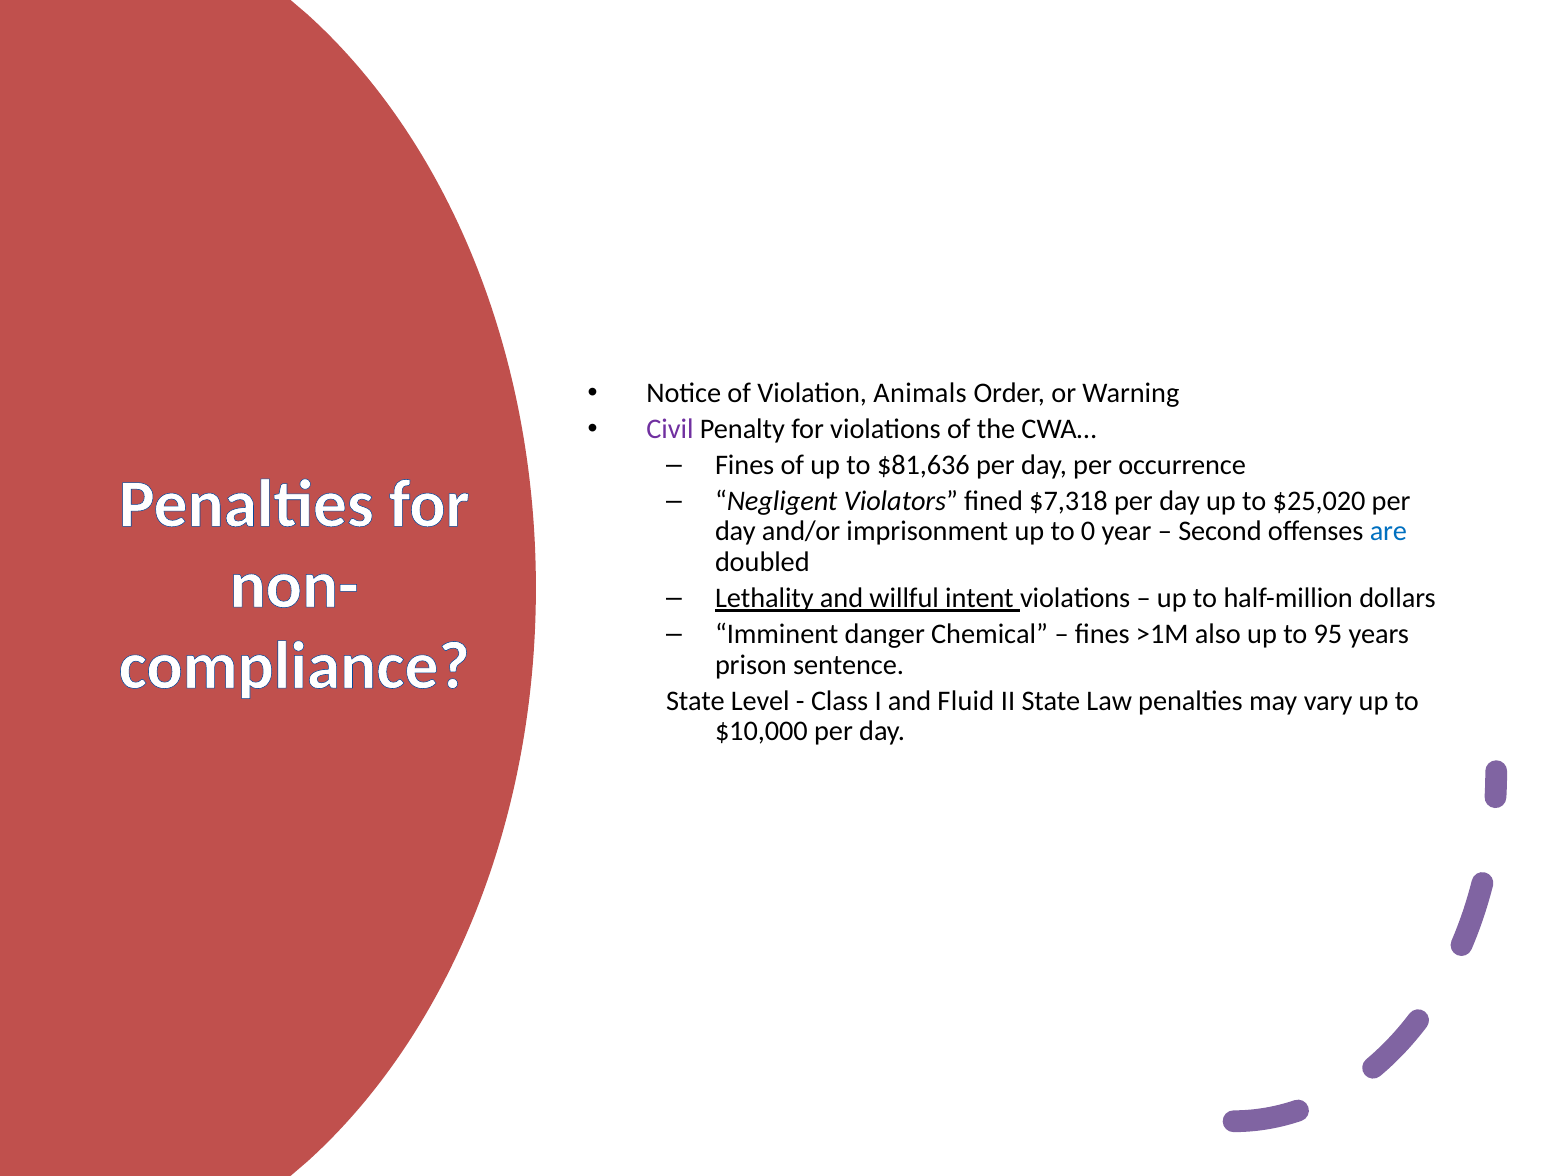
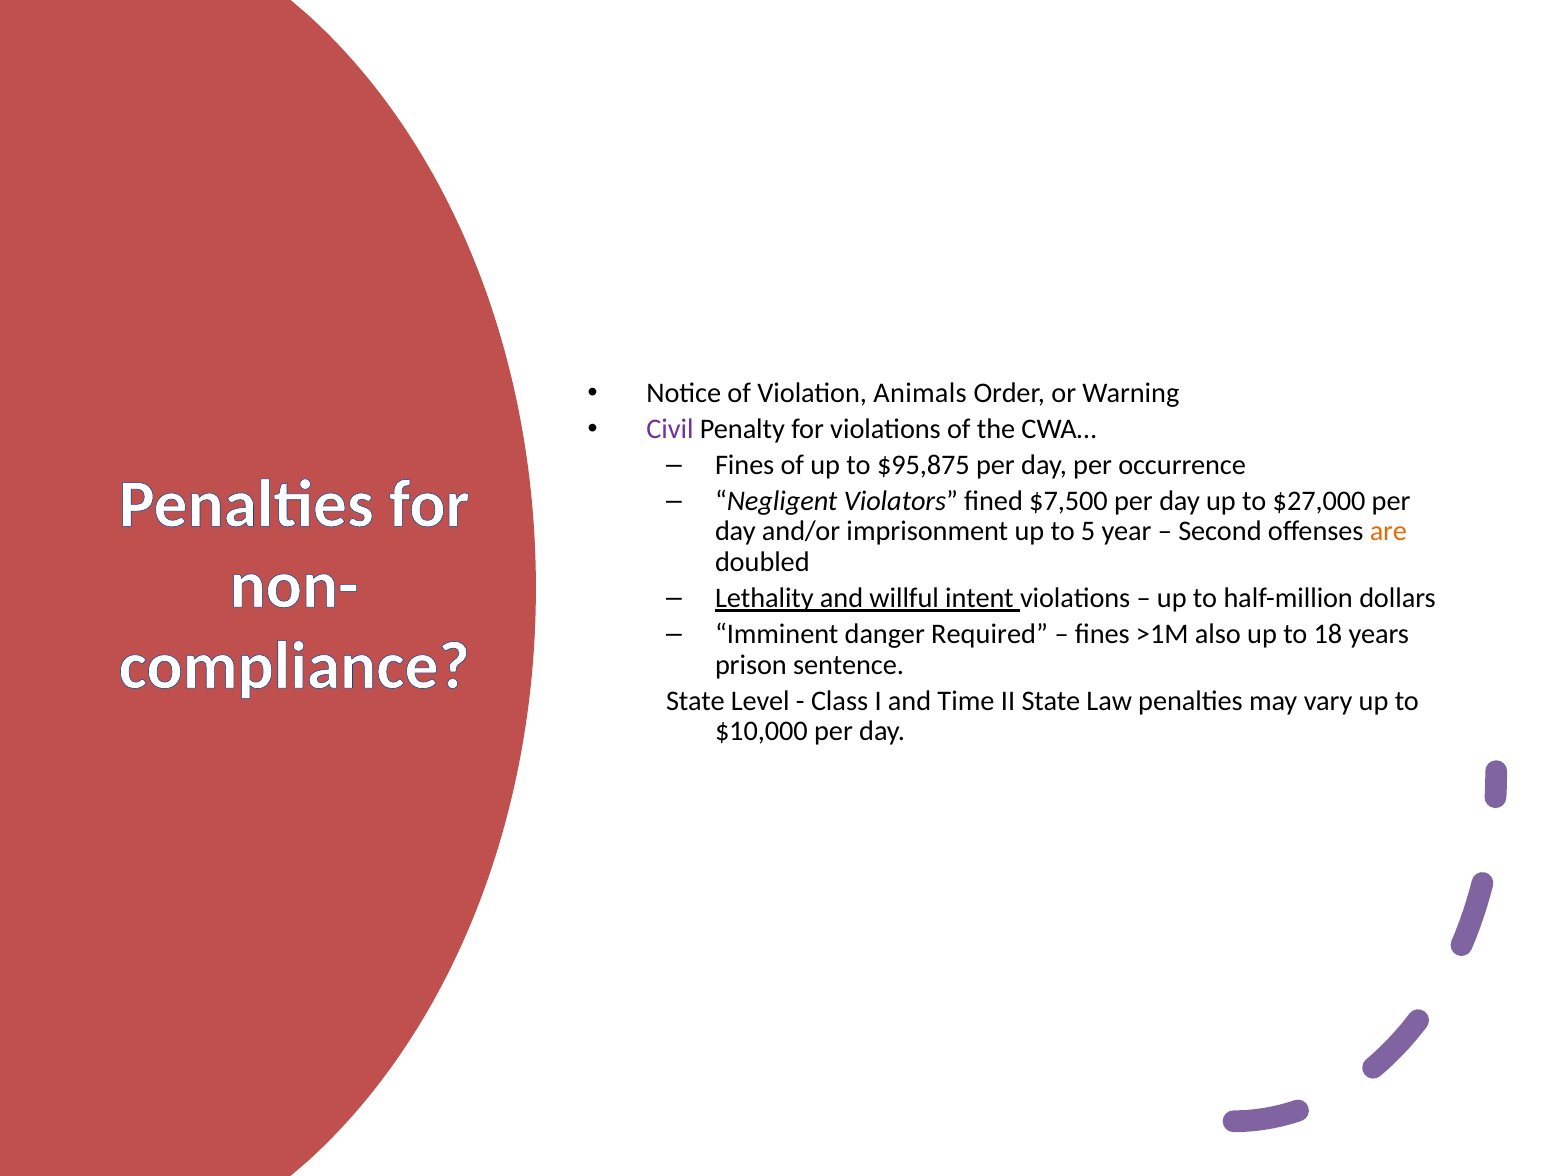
$81,636: $81,636 -> $95,875
$7,318: $7,318 -> $7,500
$25,020: $25,020 -> $27,000
0: 0 -> 5
are colour: blue -> orange
Chemical: Chemical -> Required
95: 95 -> 18
Fluid: Fluid -> Time
